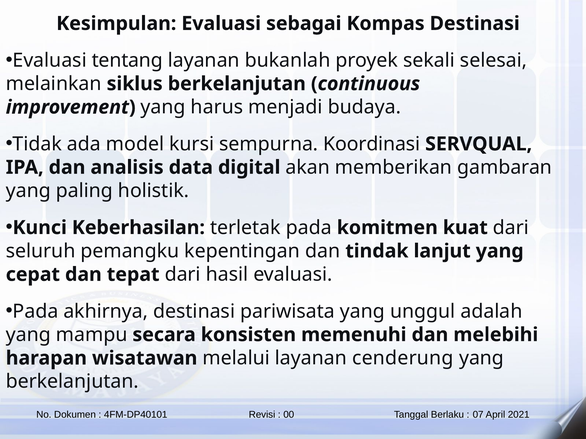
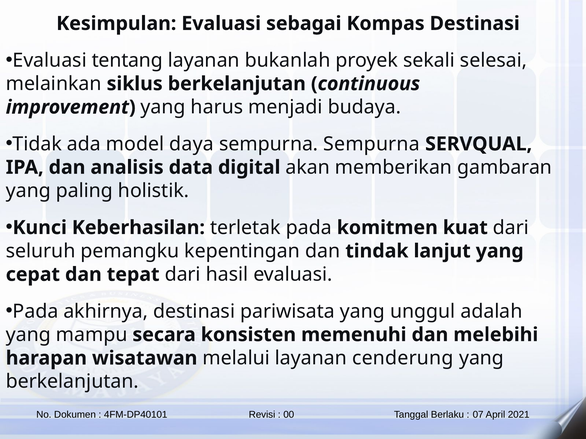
kursi: kursi -> daya
sempurna Koordinasi: Koordinasi -> Sempurna
